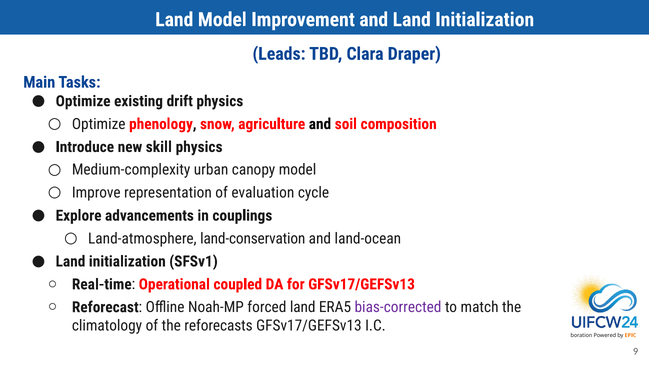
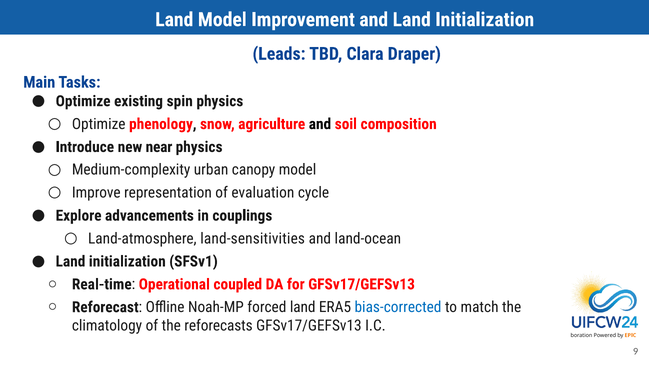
drift: drift -> spin
skill: skill -> near
land-conservation: land-conservation -> land-sensitivities
bias-corrected colour: purple -> blue
